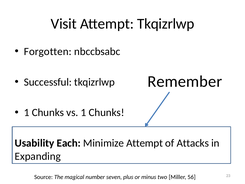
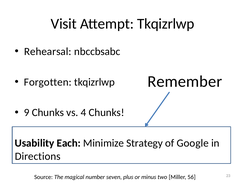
Forgotten: Forgotten -> Rehearsal
Successful: Successful -> Forgotten
1 at (27, 112): 1 -> 9
vs 1: 1 -> 4
Minimize Attempt: Attempt -> Strategy
Attacks: Attacks -> Google
Expanding: Expanding -> Directions
